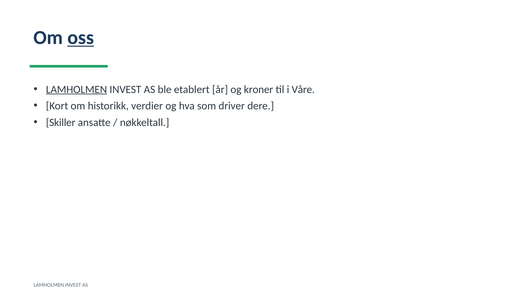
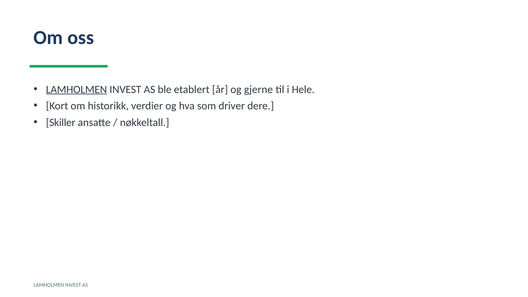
oss underline: present -> none
kroner: kroner -> gjerne
Våre: Våre -> Hele
